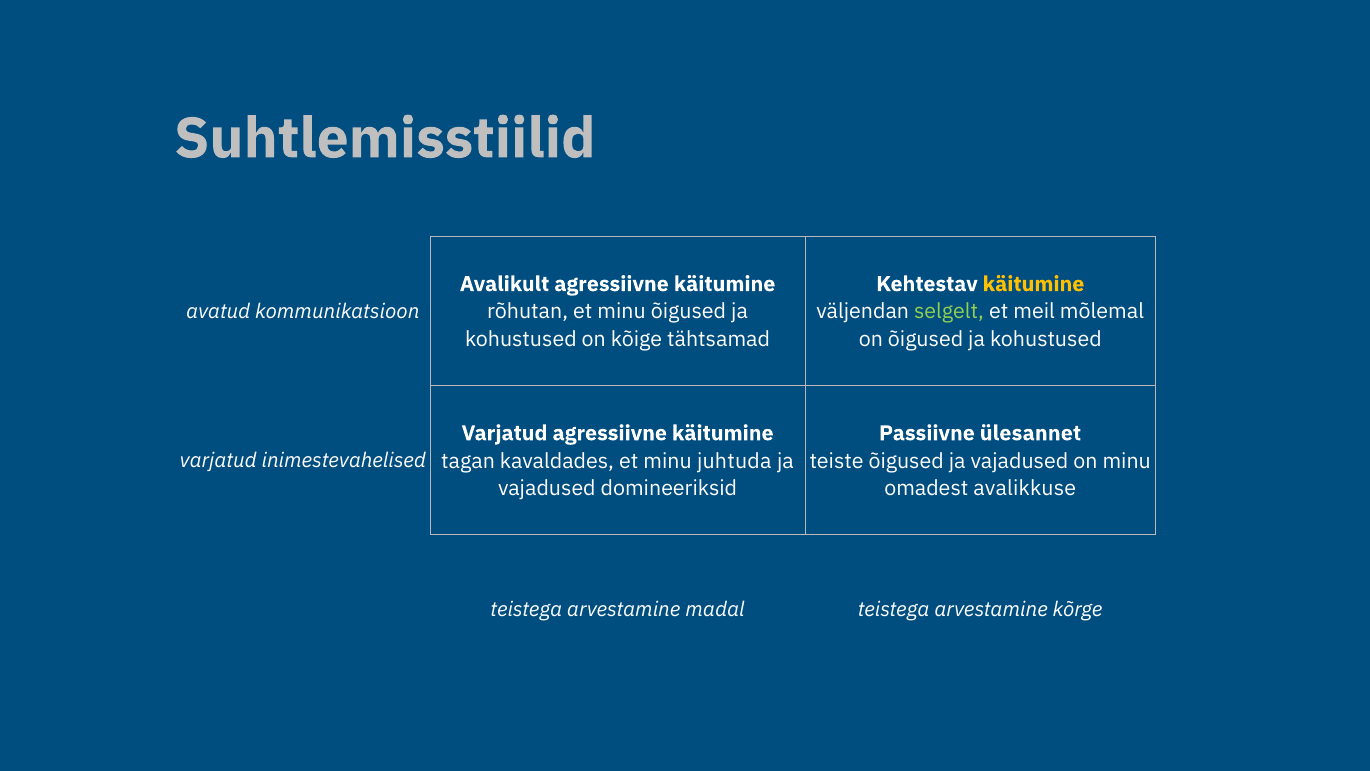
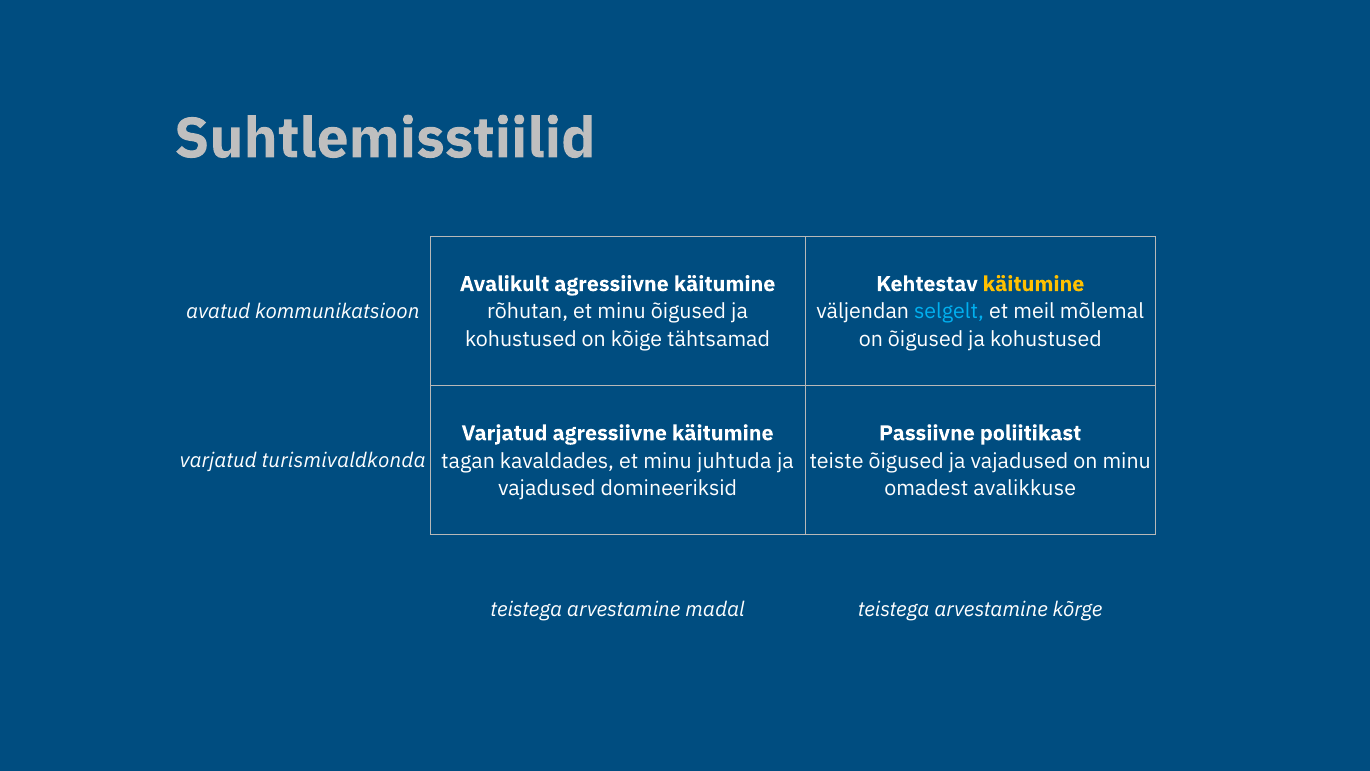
selgelt colour: light green -> light blue
ülesannet: ülesannet -> poliitikast
inimestevahelised: inimestevahelised -> turismivaldkonda
